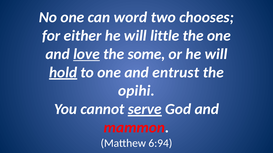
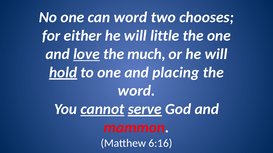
some: some -> much
entrust: entrust -> placing
opihi at (136, 91): opihi -> word
cannot underline: none -> present
6:94: 6:94 -> 6:16
